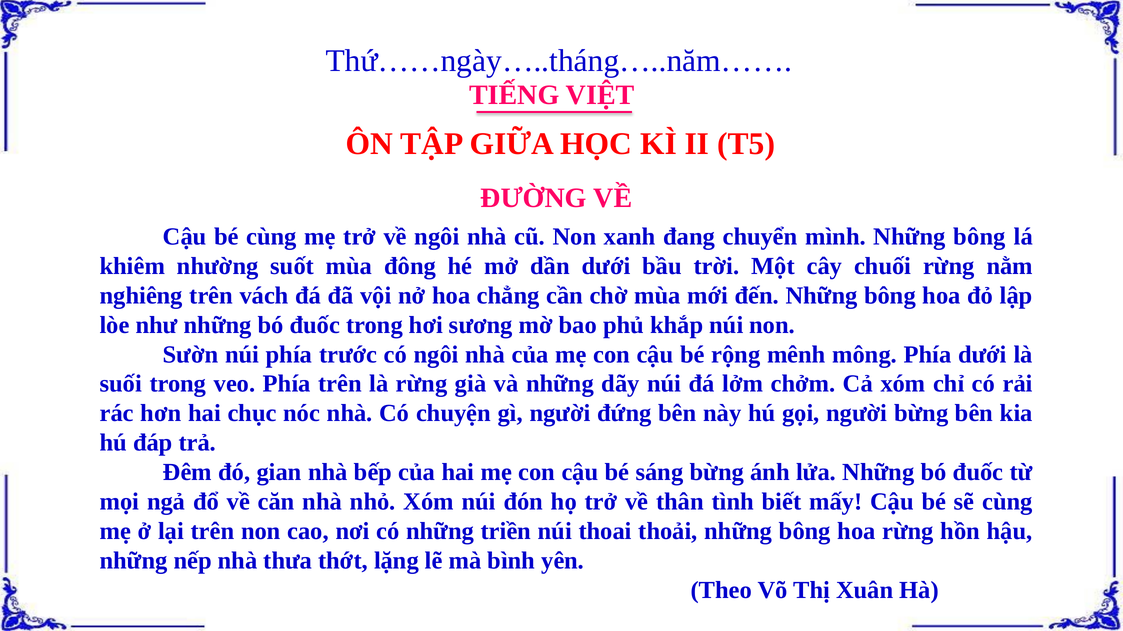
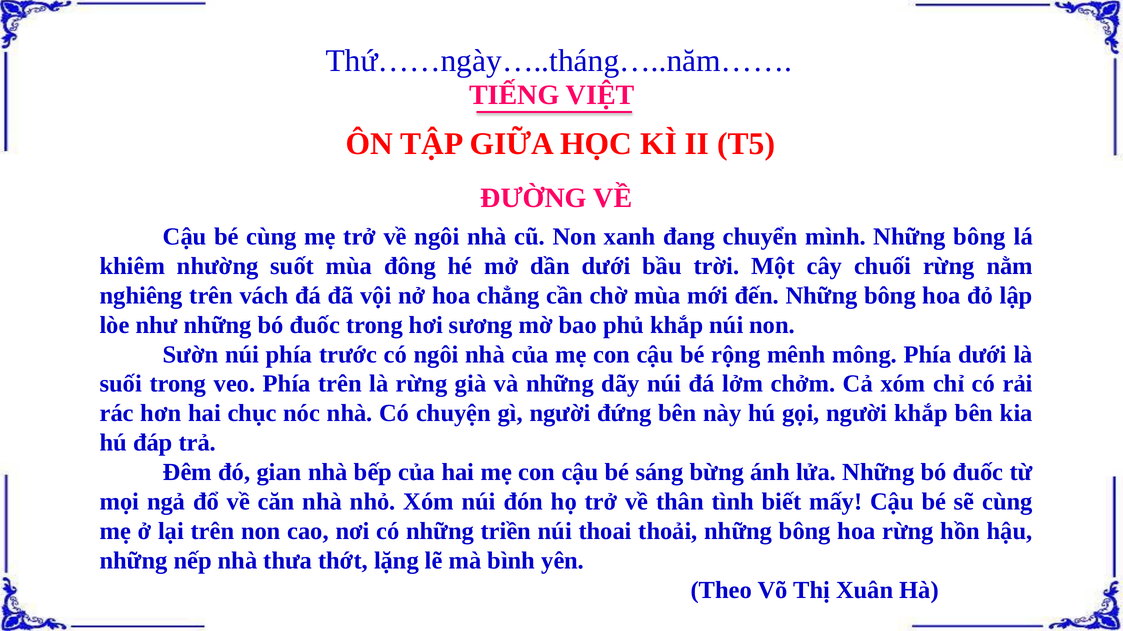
người bừng: bừng -> khắp
